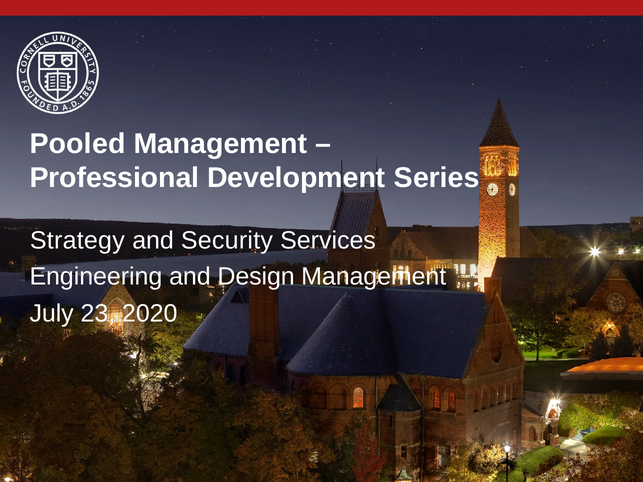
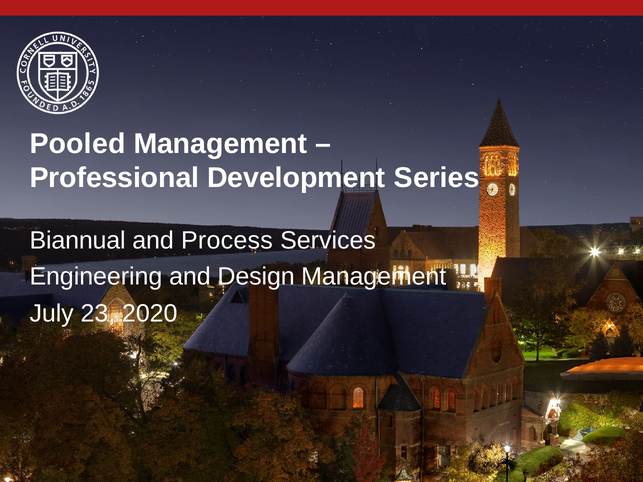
Strategy: Strategy -> Biannual
Security: Security -> Process
